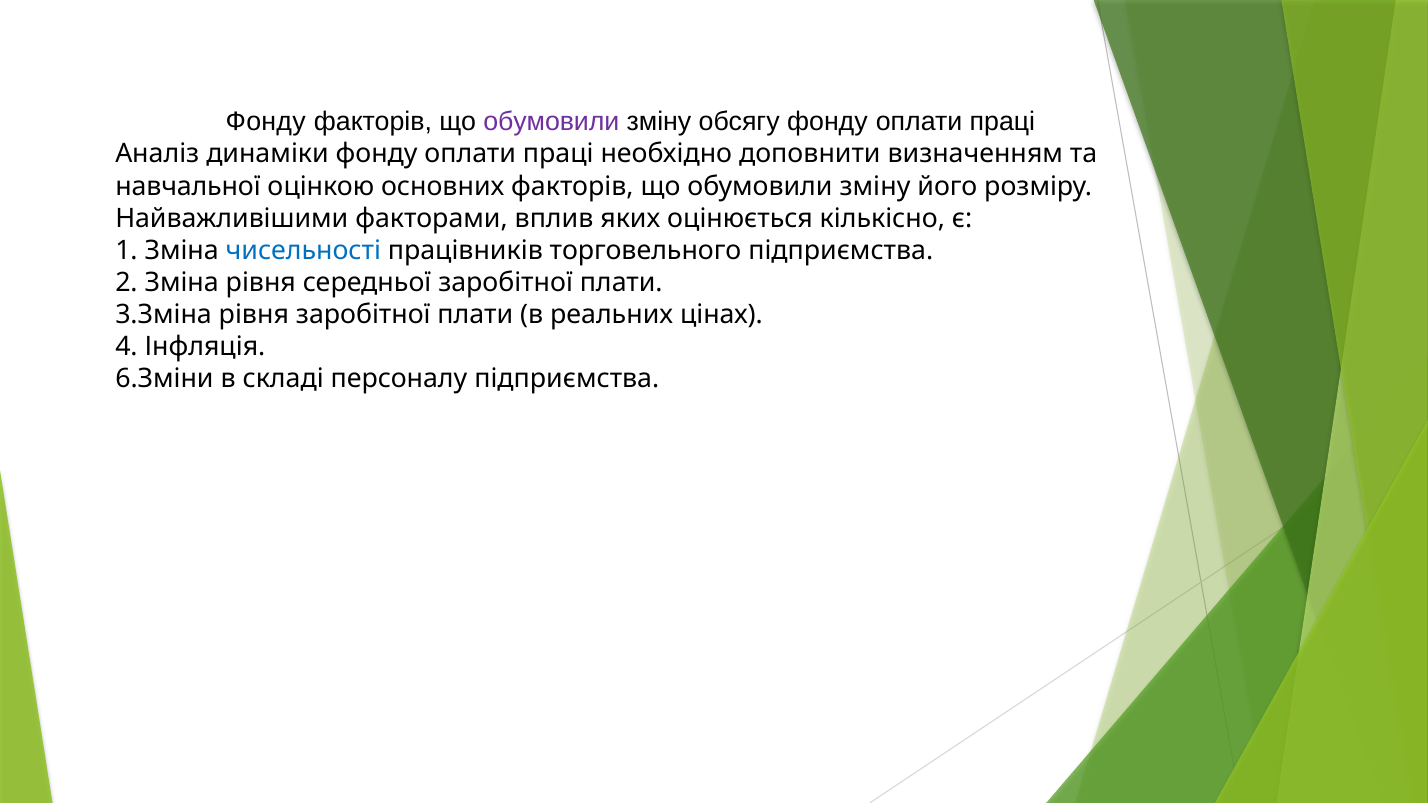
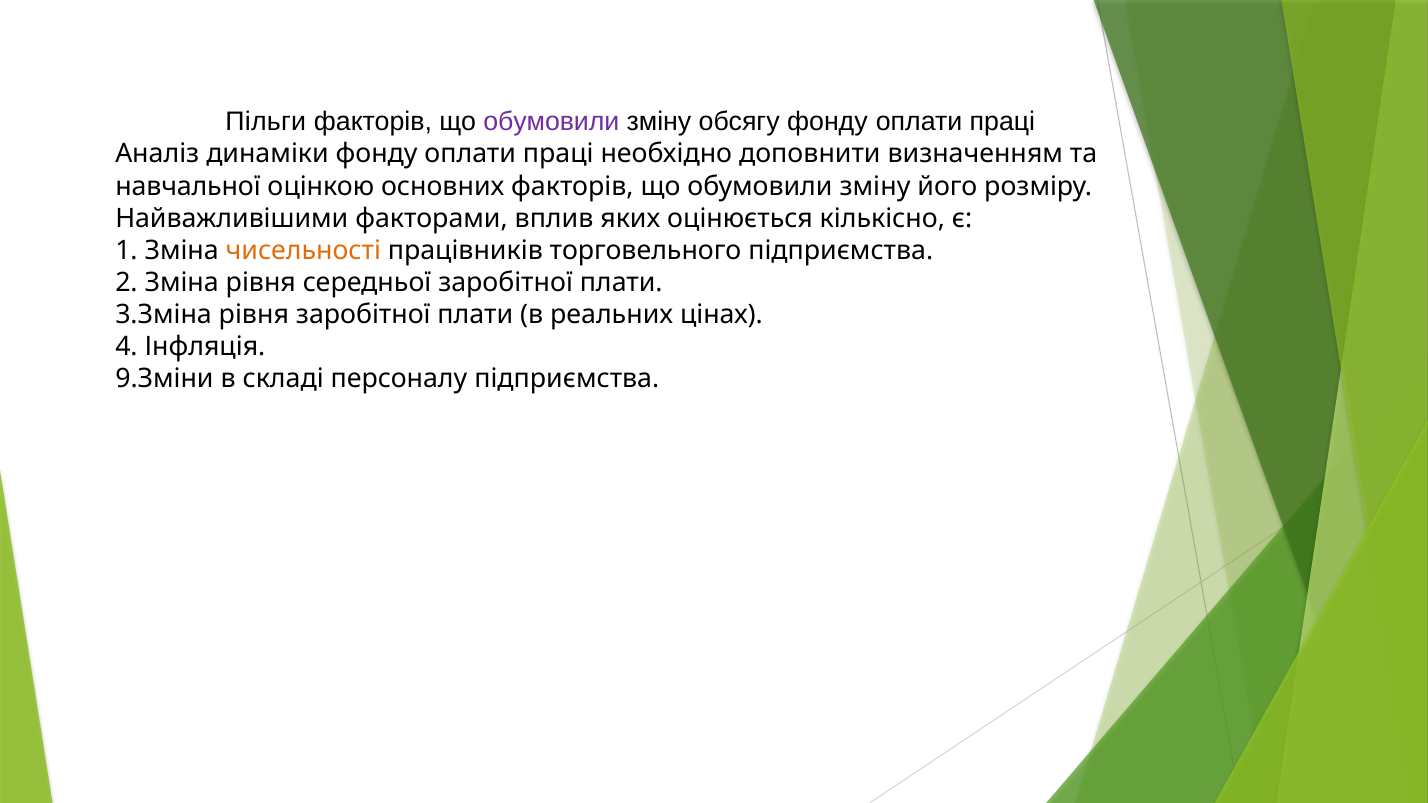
Фонду at (266, 122): Фонду -> Пільги
чисельності colour: blue -> orange
6.Зміни: 6.Зміни -> 9.Зміни
